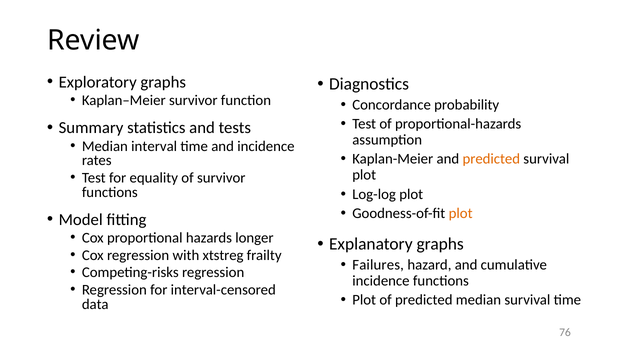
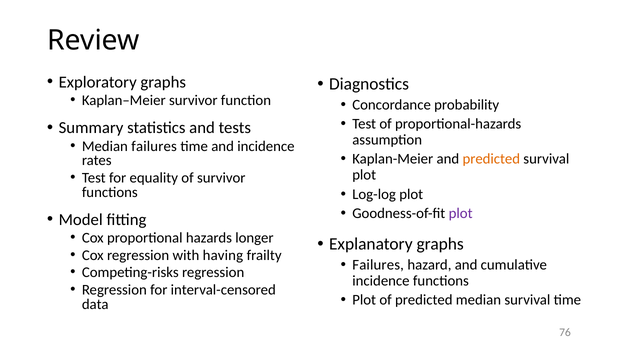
Median interval: interval -> failures
plot at (461, 213) colour: orange -> purple
xtstreg: xtstreg -> having
